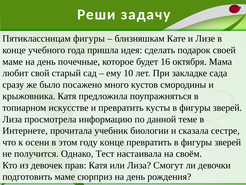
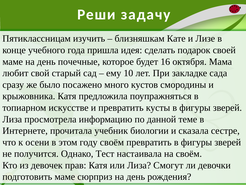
Пятиклассницам фигуры: фигуры -> изучить
году конце: конце -> своём
